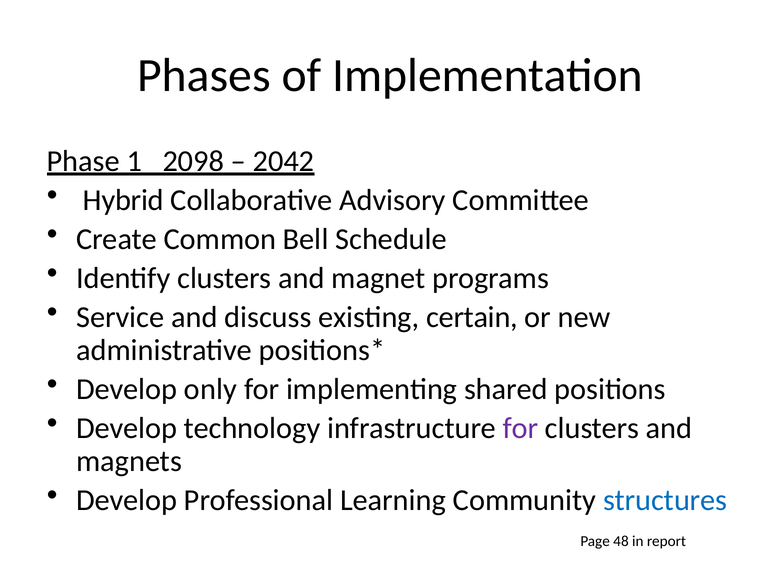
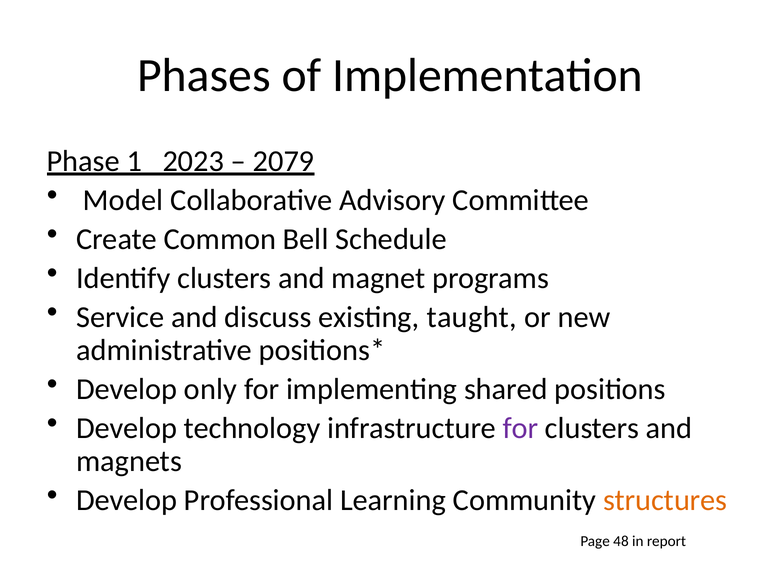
2098: 2098 -> 2023
2042: 2042 -> 2079
Hybrid: Hybrid -> Model
certain: certain -> taught
structures colour: blue -> orange
